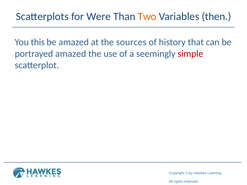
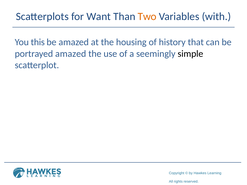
Were: Were -> Want
then: then -> with
sources: sources -> housing
simple colour: red -> black
